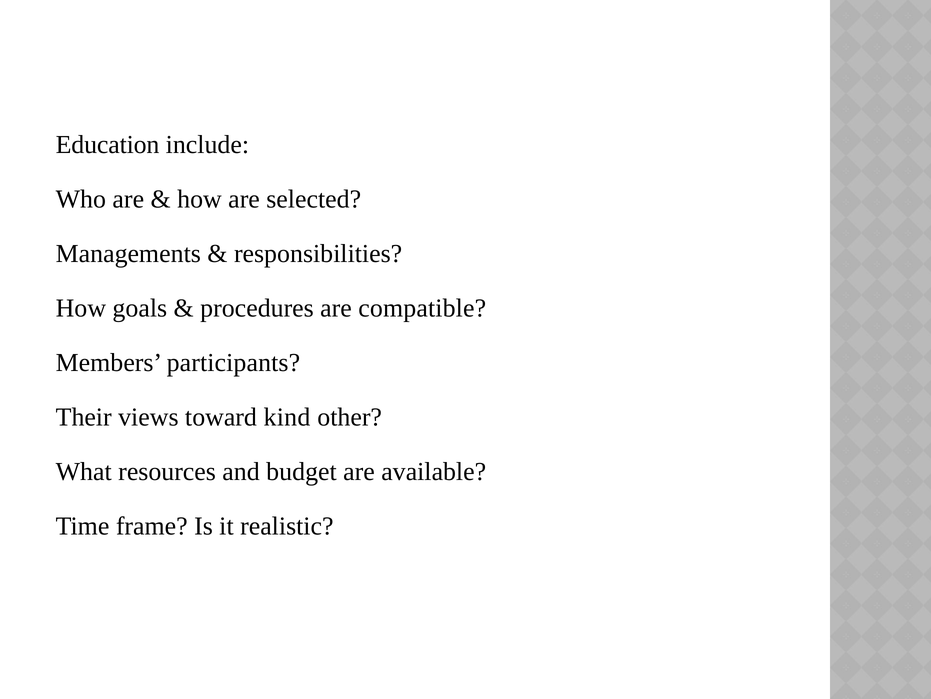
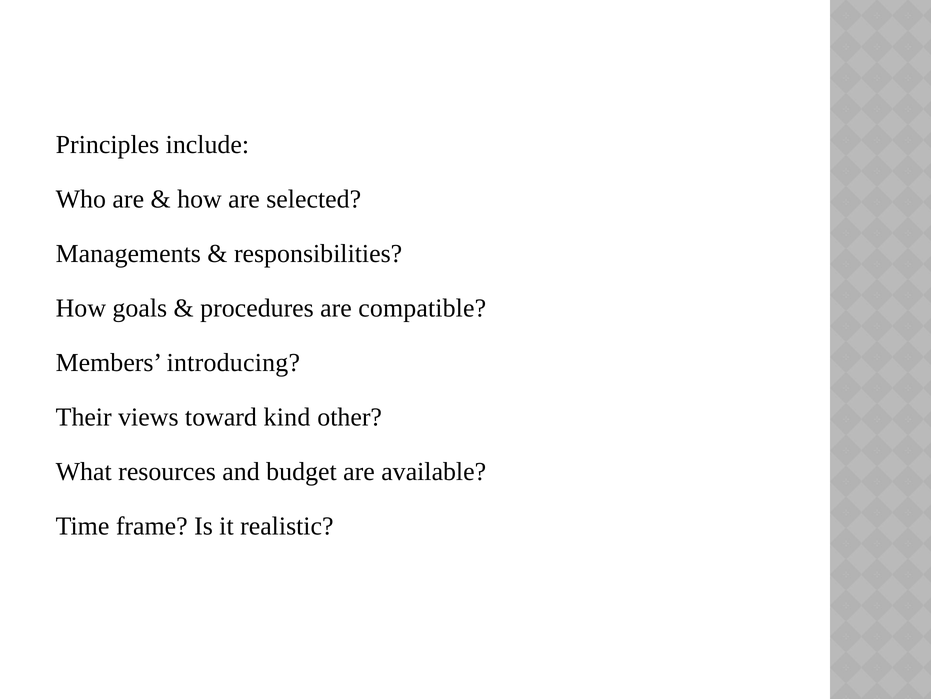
Education: Education -> Principles
participants: participants -> introducing
